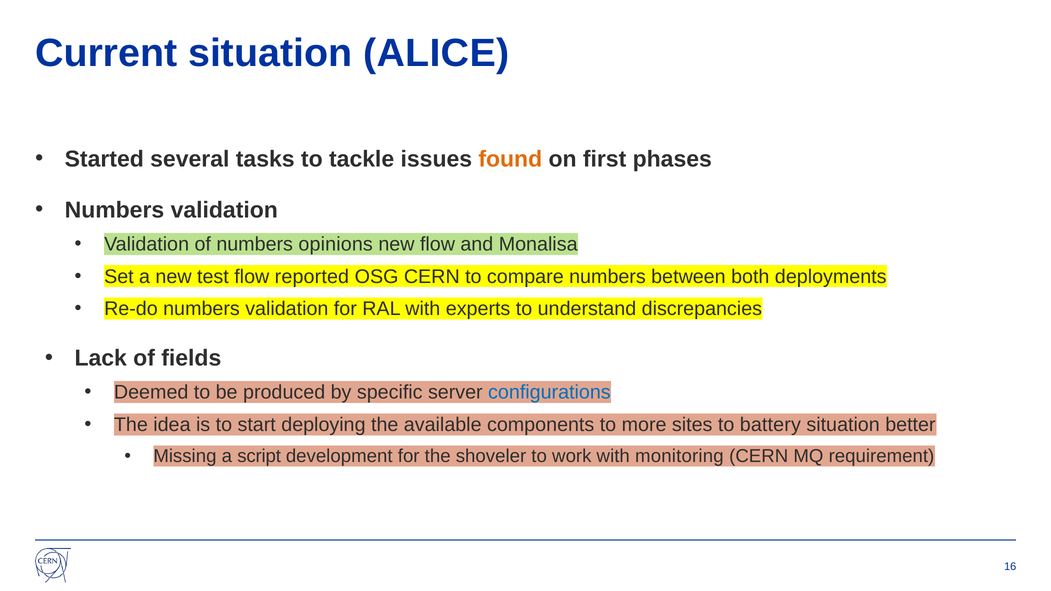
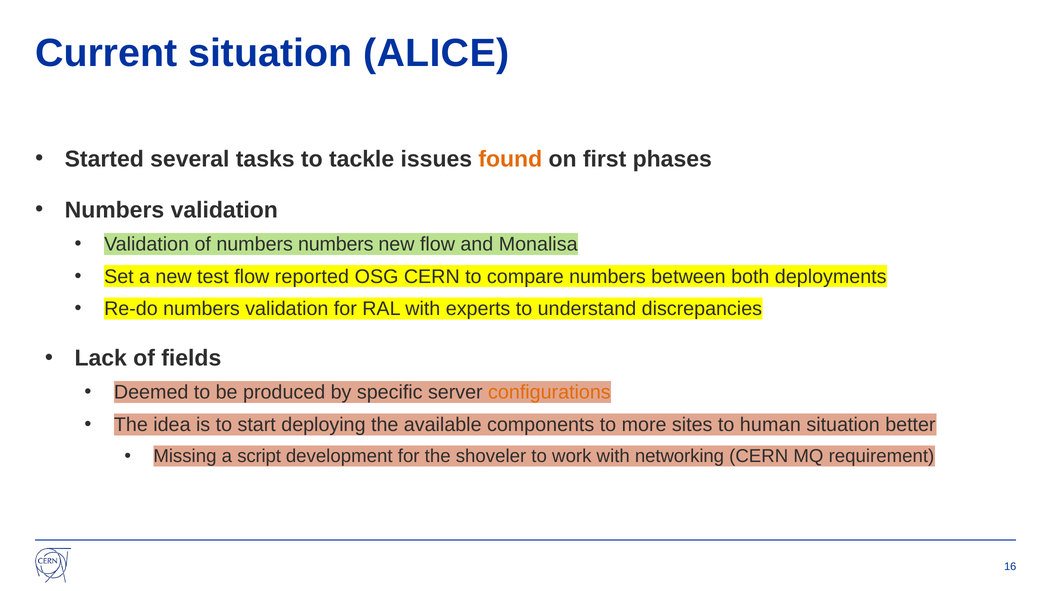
numbers opinions: opinions -> numbers
configurations colour: blue -> orange
battery: battery -> human
monitoring: monitoring -> networking
